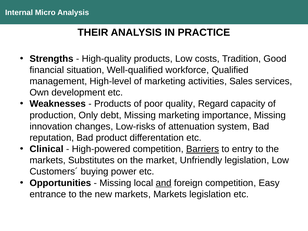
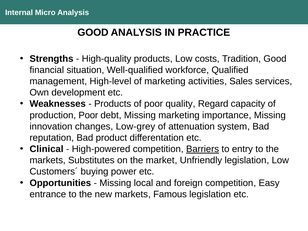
THEIR at (93, 33): THEIR -> GOOD
production Only: Only -> Poor
Low-risks: Low-risks -> Low-grey
and underline: present -> none
markets Markets: Markets -> Famous
